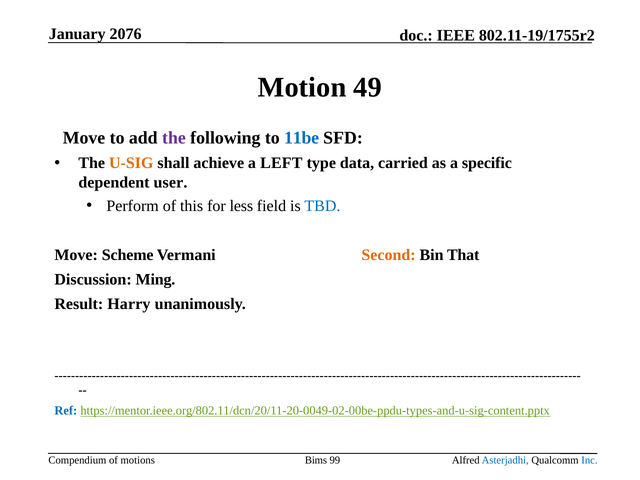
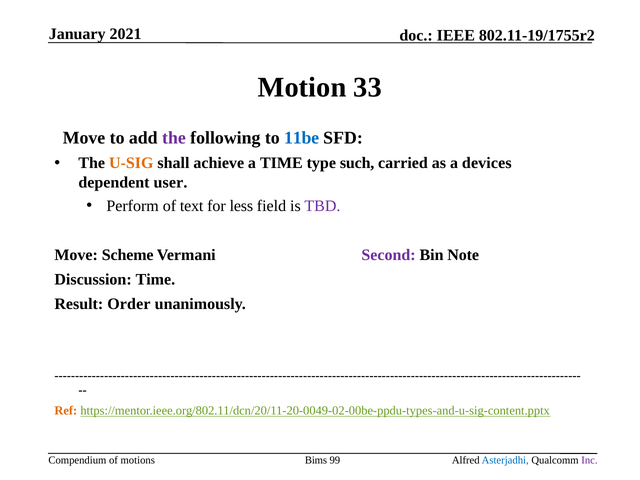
2076: 2076 -> 2021
49: 49 -> 33
a LEFT: LEFT -> TIME
data: data -> such
specific: specific -> devices
this: this -> text
TBD colour: blue -> purple
Second colour: orange -> purple
That: That -> Note
Discussion Ming: Ming -> Time
Harry: Harry -> Order
Ref colour: blue -> orange
Inc colour: blue -> purple
